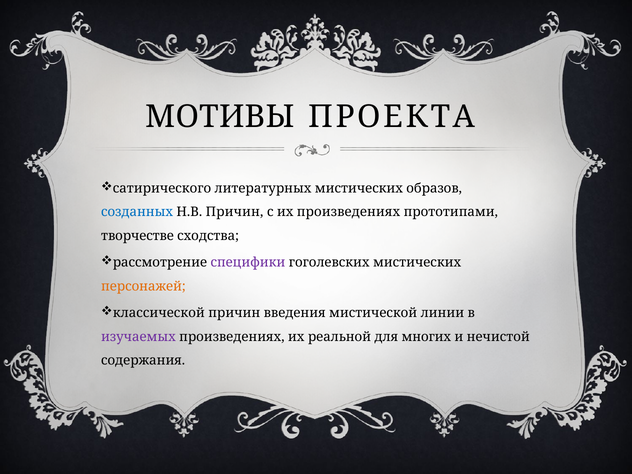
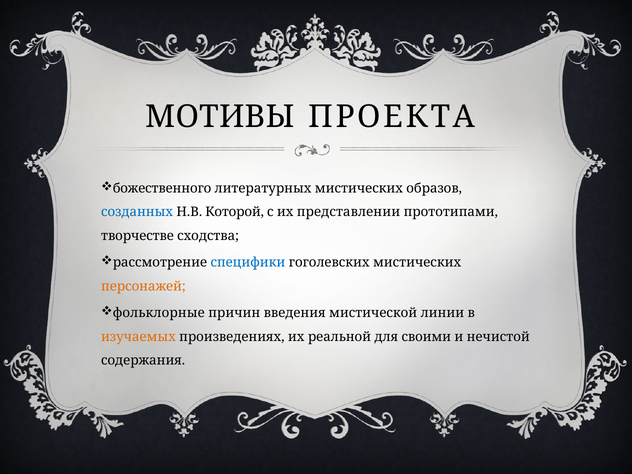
сатирического: сатирического -> божественного
Н.В Причин: Причин -> Которой
их произведениях: произведениях -> представлении
специфики colour: purple -> blue
классической: классической -> фольклорные
изучаемых colour: purple -> orange
многих: многих -> своими
